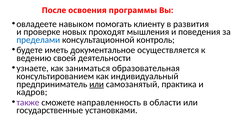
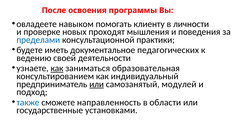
развития: развития -> личности
контроль: контроль -> практики
осуществляется: осуществляется -> педагогических
как at (57, 68) underline: none -> present
практика: практика -> модулей
кадров: кадров -> подход
также colour: purple -> blue
